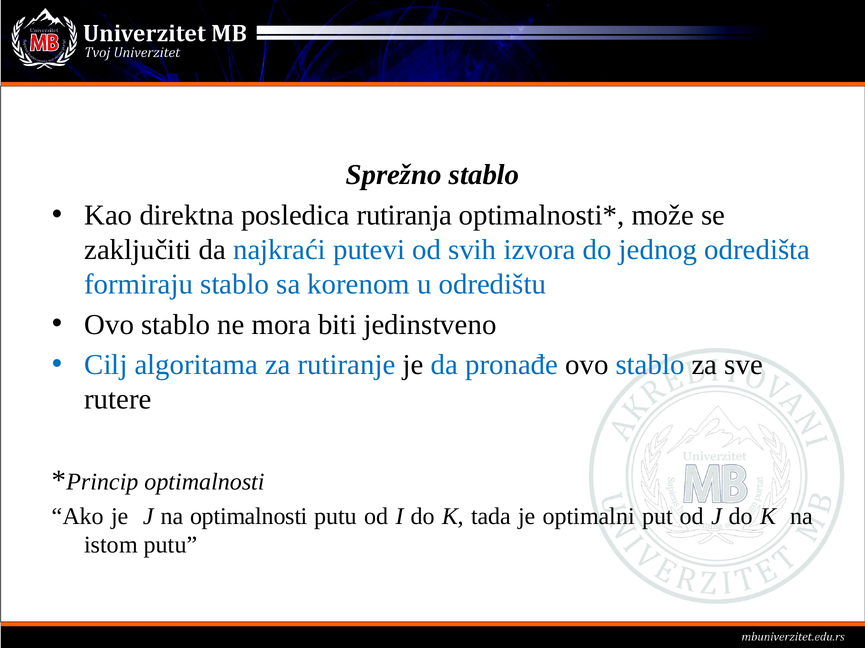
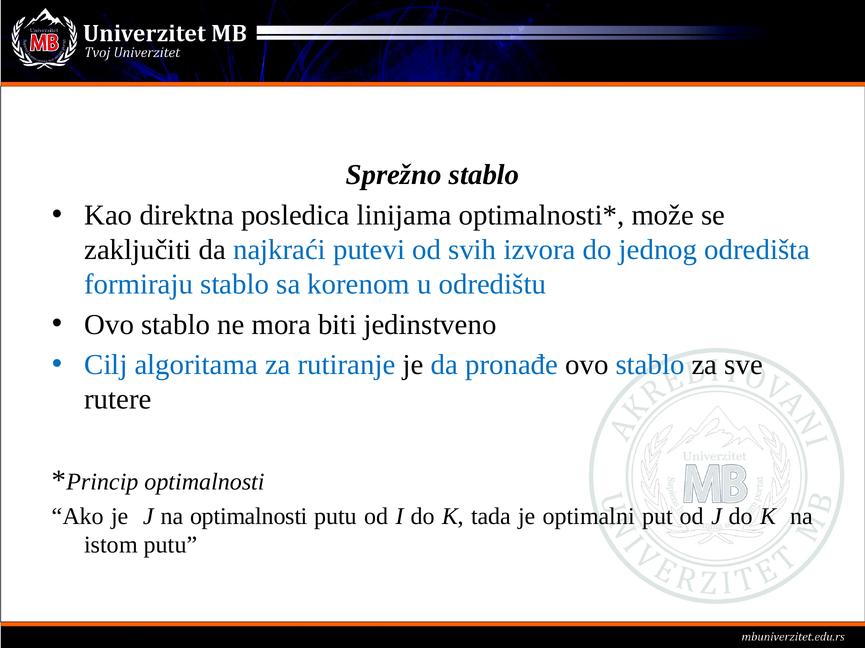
rutiranja: rutiranja -> linijama
